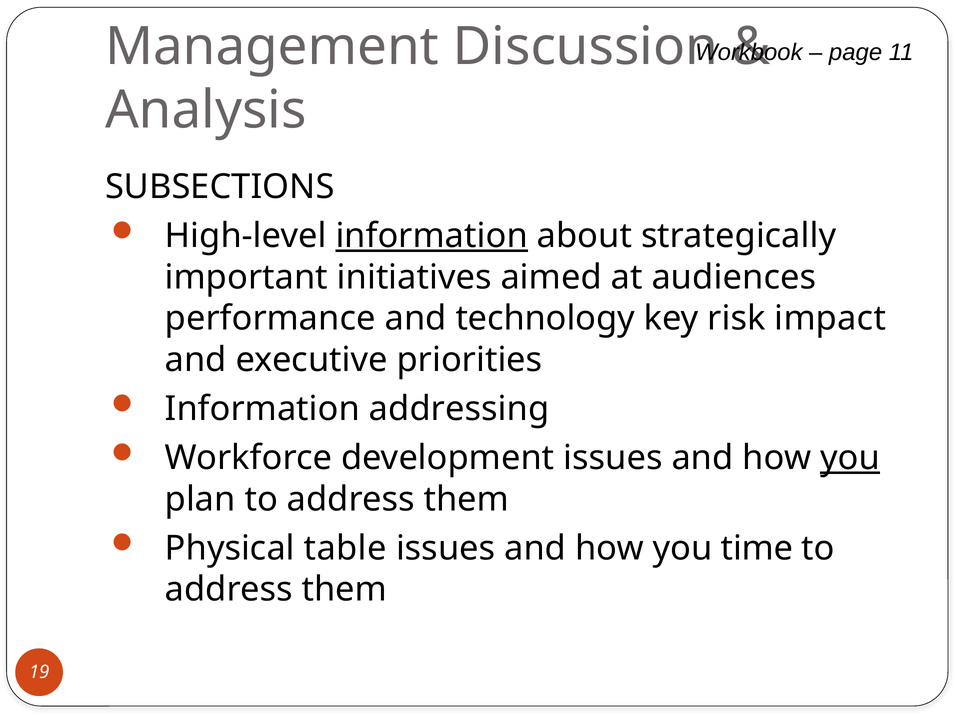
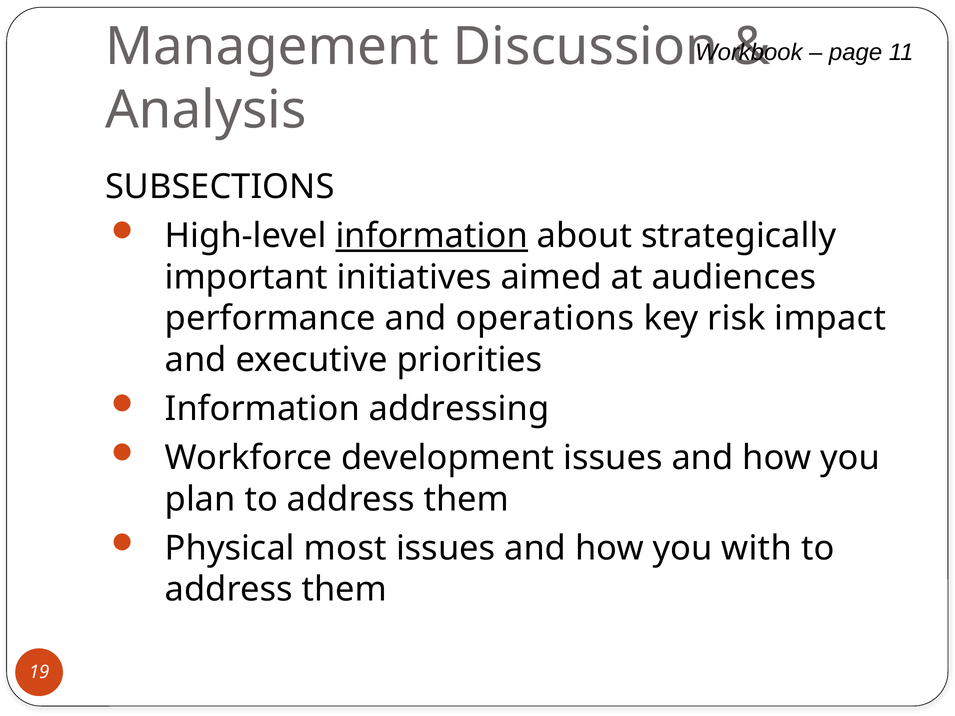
technology: technology -> operations
you at (850, 458) underline: present -> none
table: table -> most
time: time -> with
